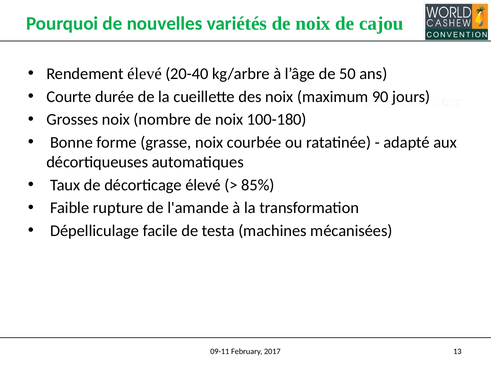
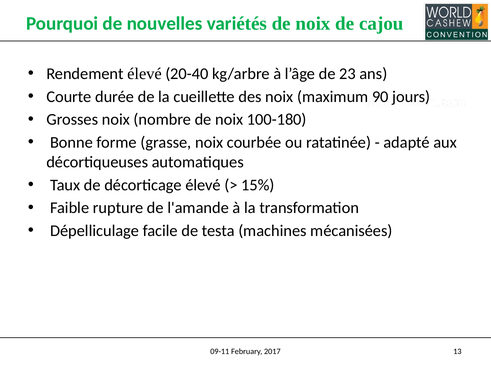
50: 50 -> 23
85%: 85% -> 15%
